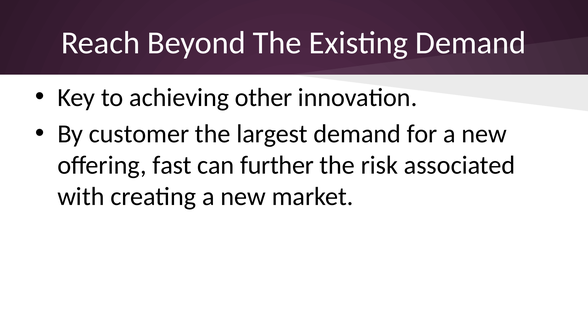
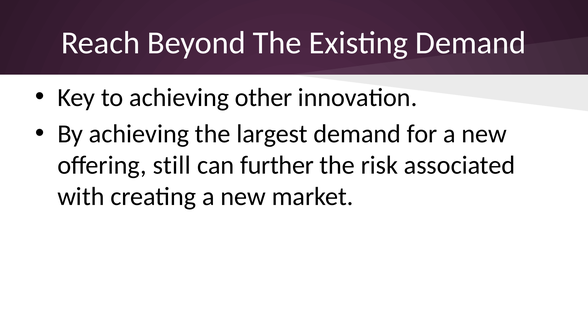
By customer: customer -> achieving
fast: fast -> still
